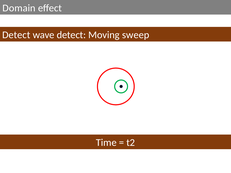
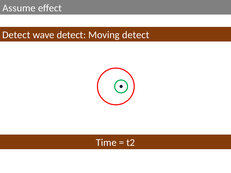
Domain: Domain -> Assume
Moving sweep: sweep -> detect
